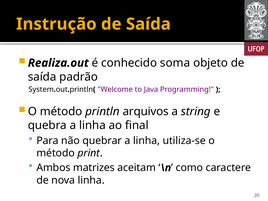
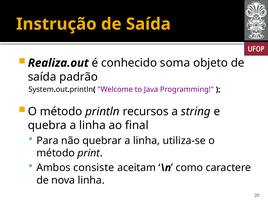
arquivos: arquivos -> recursos
matrizes: matrizes -> consiste
